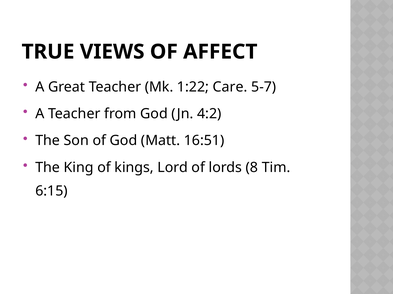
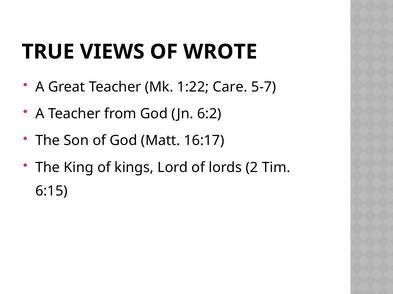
AFFECT: AFFECT -> WROTE
4:2: 4:2 -> 6:2
16:51: 16:51 -> 16:17
8: 8 -> 2
